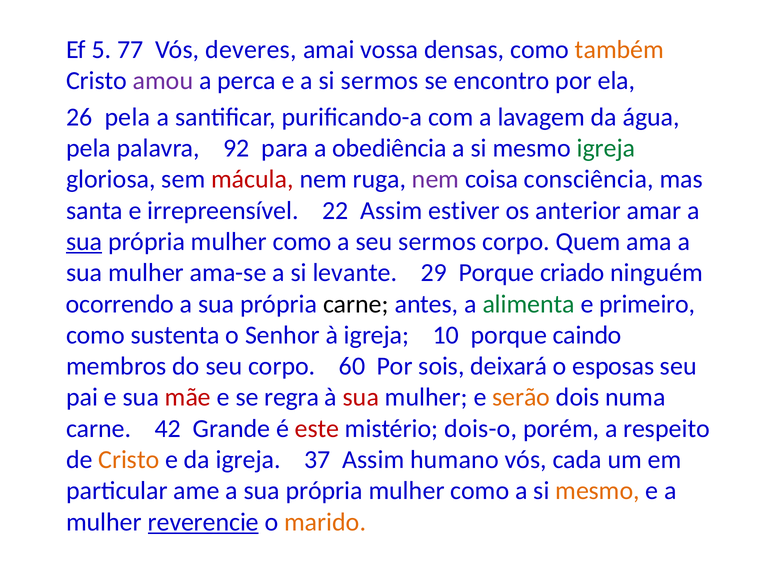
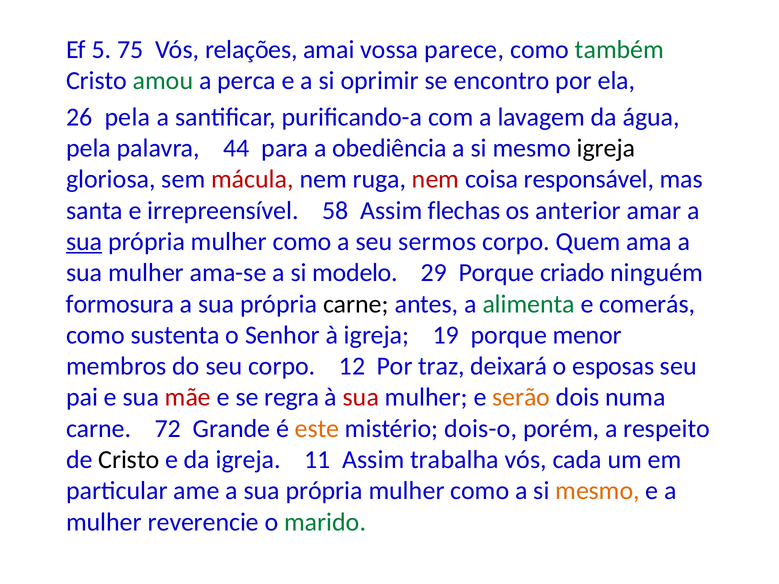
77: 77 -> 75
deveres: deveres -> relações
densas: densas -> parece
também colour: orange -> green
amou colour: purple -> green
si sermos: sermos -> oprimir
92: 92 -> 44
igreja at (606, 148) colour: green -> black
nem at (436, 179) colour: purple -> red
consciência: consciência -> responsável
22: 22 -> 58
estiver: estiver -> flechas
levante: levante -> modelo
ocorrendo: ocorrendo -> formosura
primeiro: primeiro -> comerás
10: 10 -> 19
caindo: caindo -> menor
60: 60 -> 12
sois: sois -> traz
42: 42 -> 72
este colour: red -> orange
Cristo at (129, 460) colour: orange -> black
37: 37 -> 11
humano: humano -> trabalha
reverencie underline: present -> none
marido colour: orange -> green
